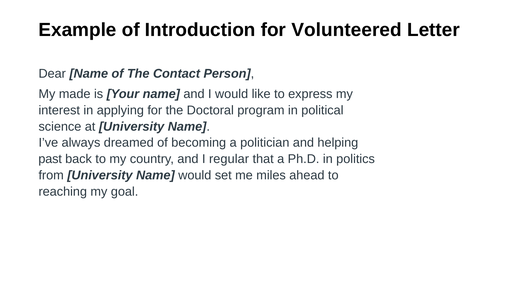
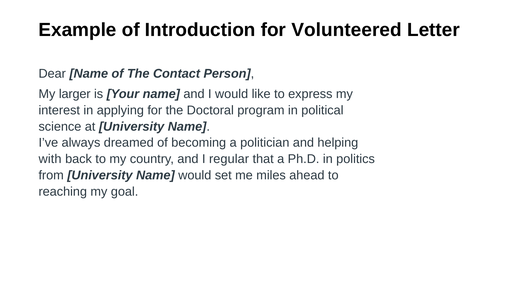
made: made -> larger
past: past -> with
